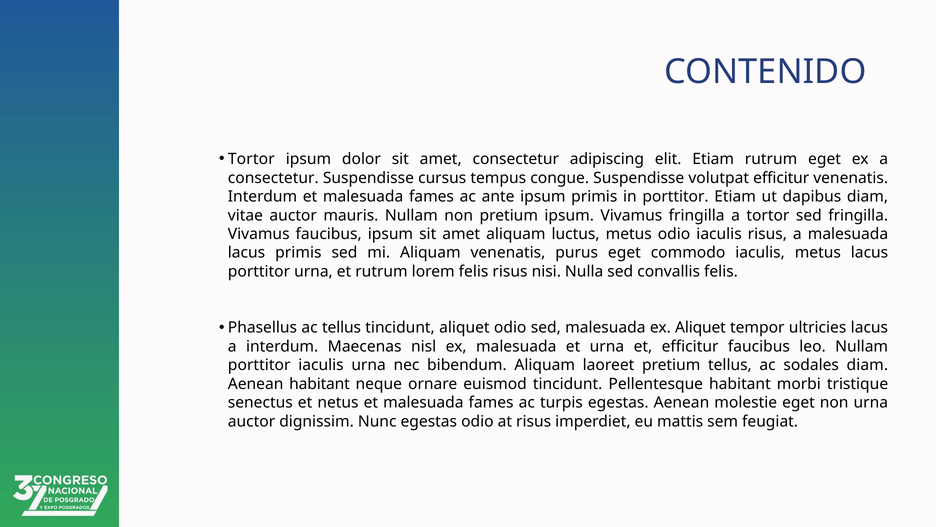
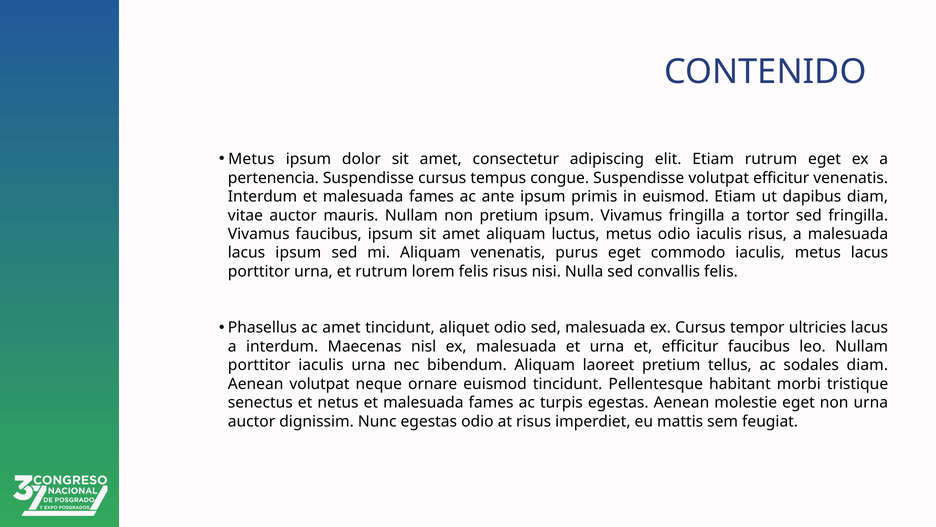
Tortor at (251, 159): Tortor -> Metus
consectetur at (273, 178): consectetur -> pertenencia
in porttitor: porttitor -> euismod
lacus primis: primis -> ipsum
ac tellus: tellus -> amet
ex Aliquet: Aliquet -> Cursus
Aenean habitant: habitant -> volutpat
